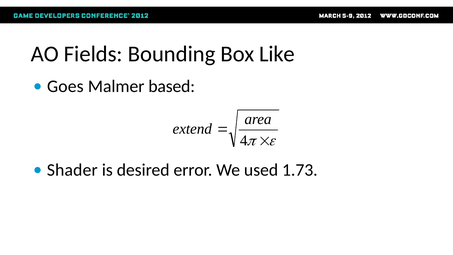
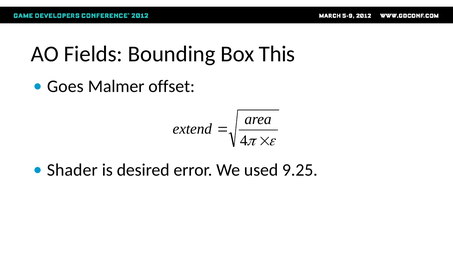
Like: Like -> This
based: based -> offset
1.73: 1.73 -> 9.25
